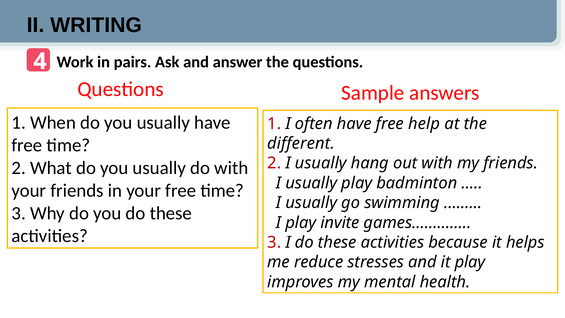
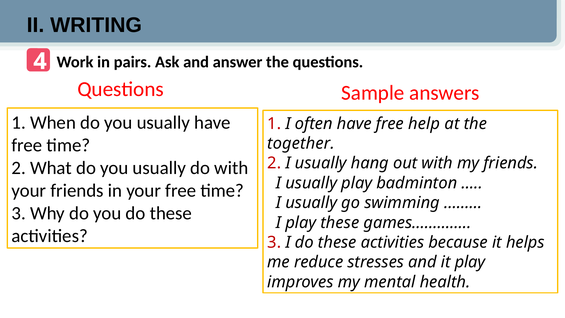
different: different -> together
play invite: invite -> these
